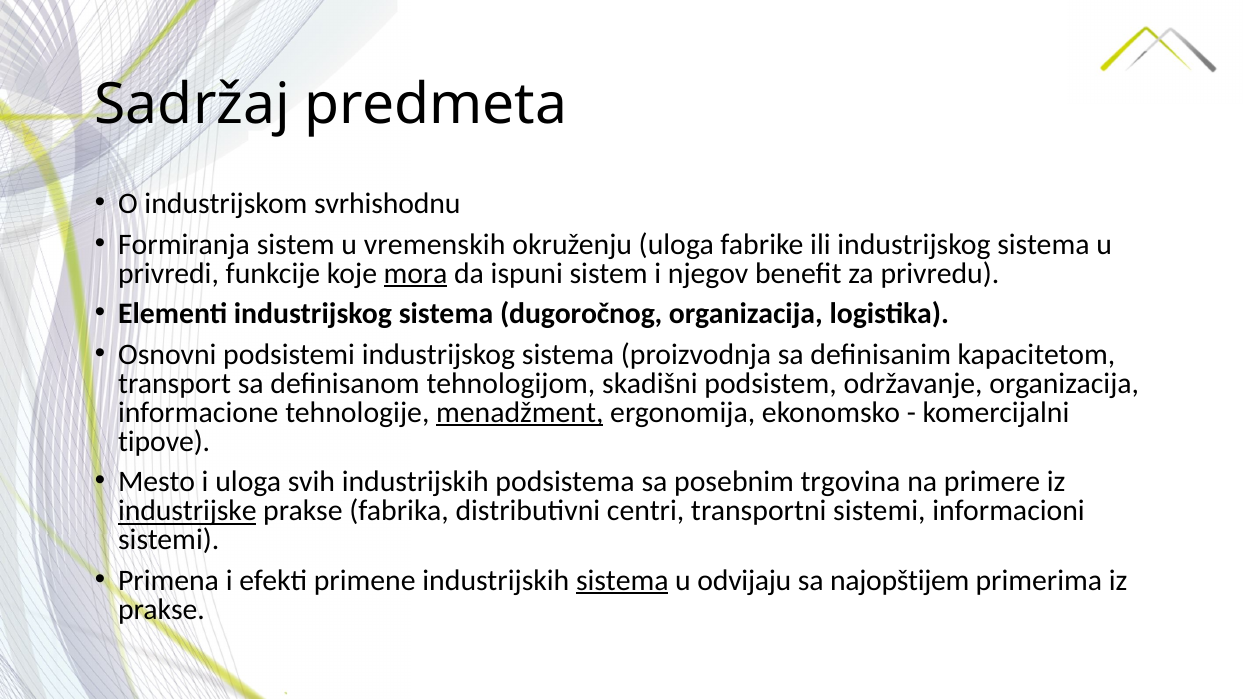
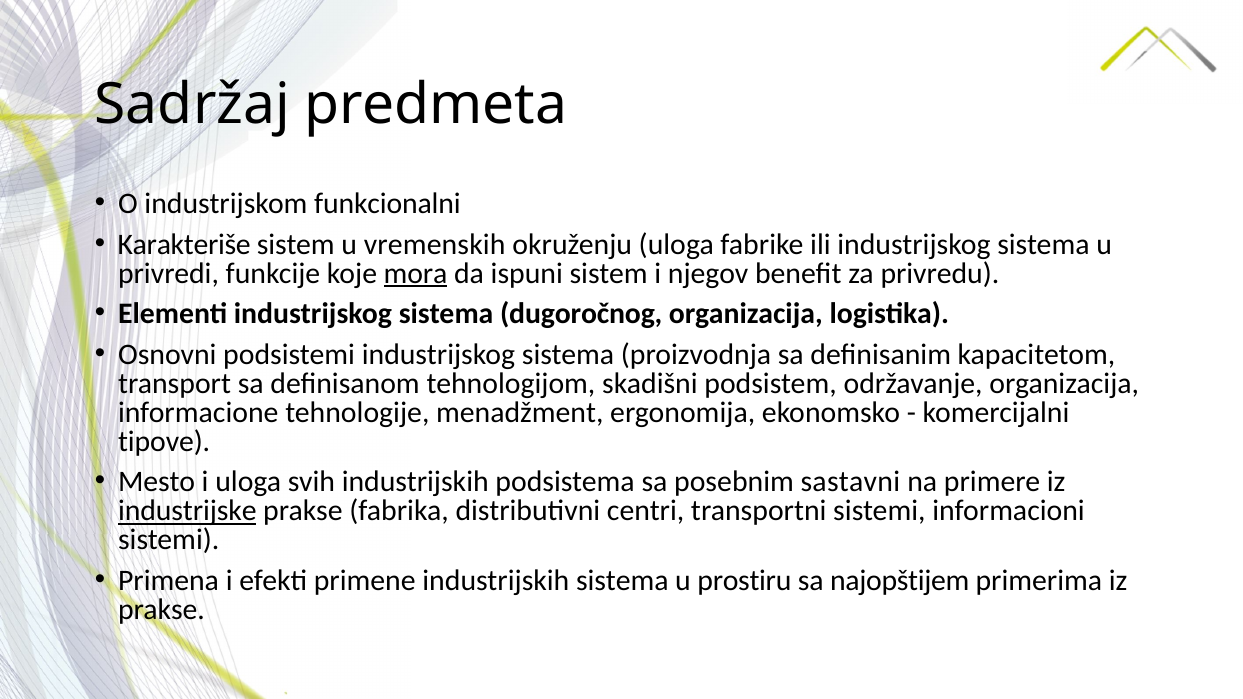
svrhishodnu: svrhishodnu -> funkcionalni
Formiranja: Formiranja -> Karakteriše
menadžment underline: present -> none
trgovina: trgovina -> sastavni
sistema at (622, 580) underline: present -> none
odvijaju: odvijaju -> prostiru
